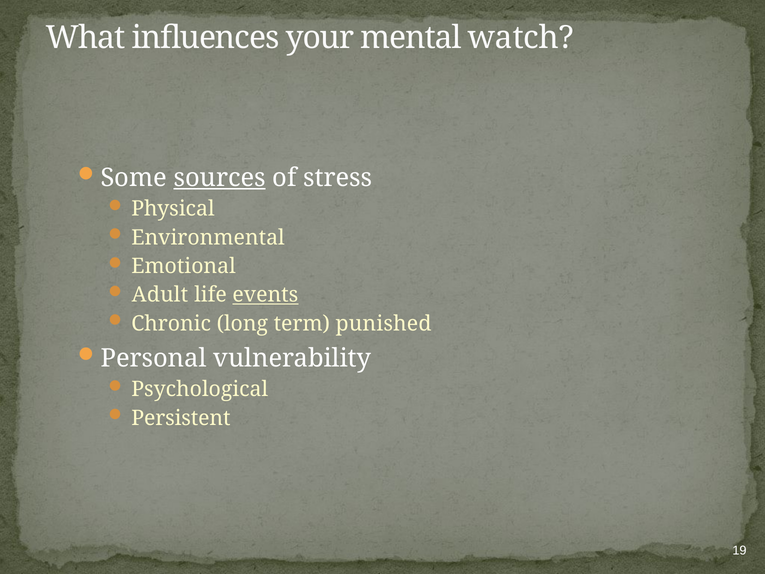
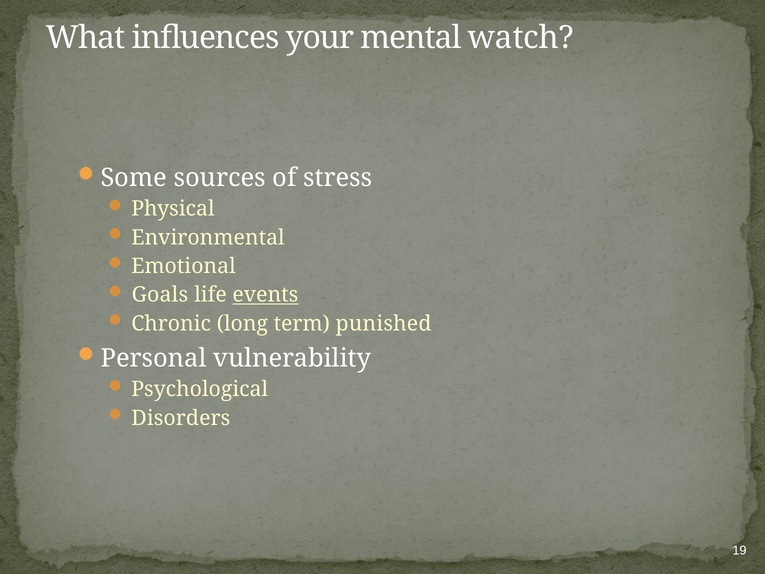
sources underline: present -> none
Adult: Adult -> Goals
Persistent: Persistent -> Disorders
